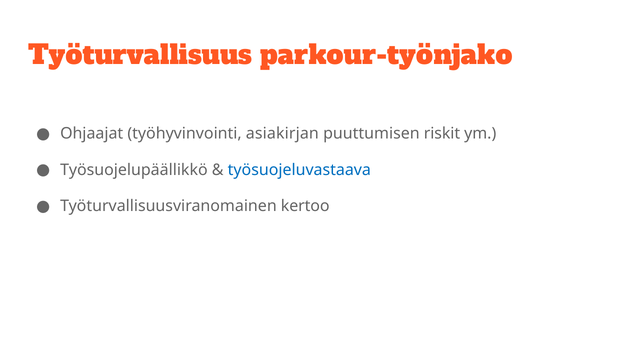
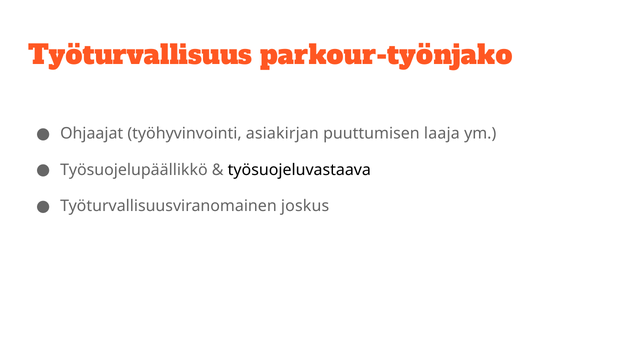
riskit: riskit -> laaja
työsuojeluvastaava colour: blue -> black
kertoo: kertoo -> joskus
